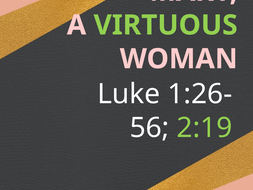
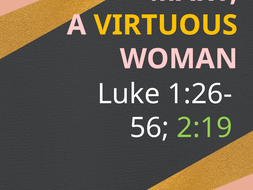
VIRTUOUS colour: light green -> yellow
